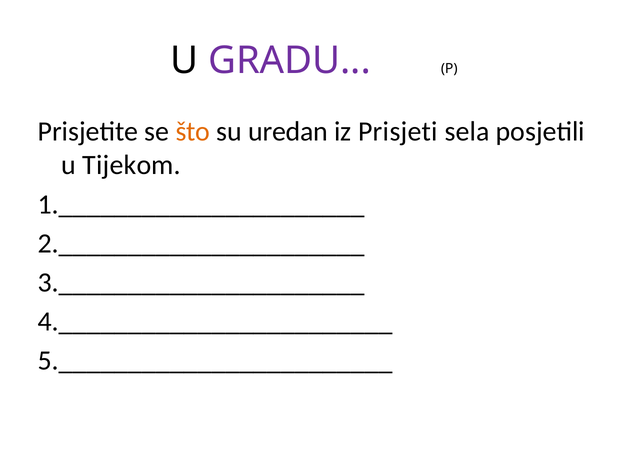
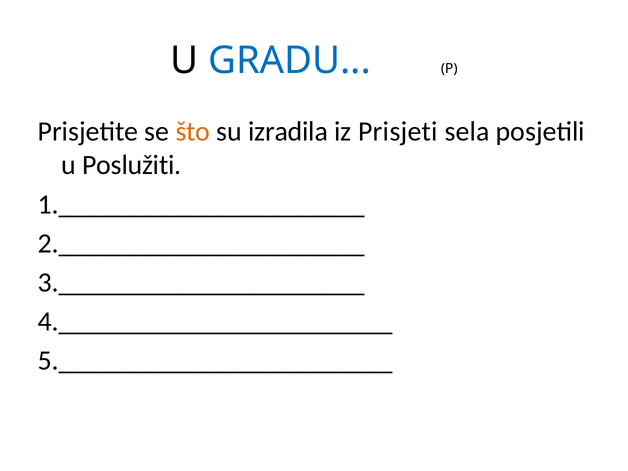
GRADU colour: purple -> blue
uredan: uredan -> izradila
Tijekom: Tijekom -> Poslužiti
